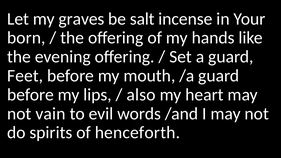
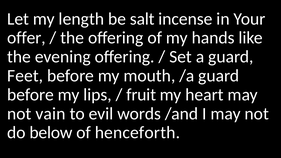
graves: graves -> length
born: born -> offer
also: also -> fruit
spirits: spirits -> below
